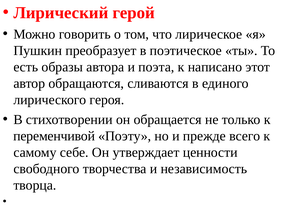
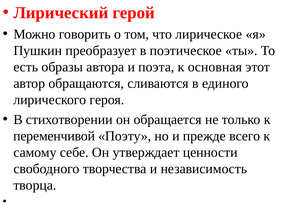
написано: написано -> основная
